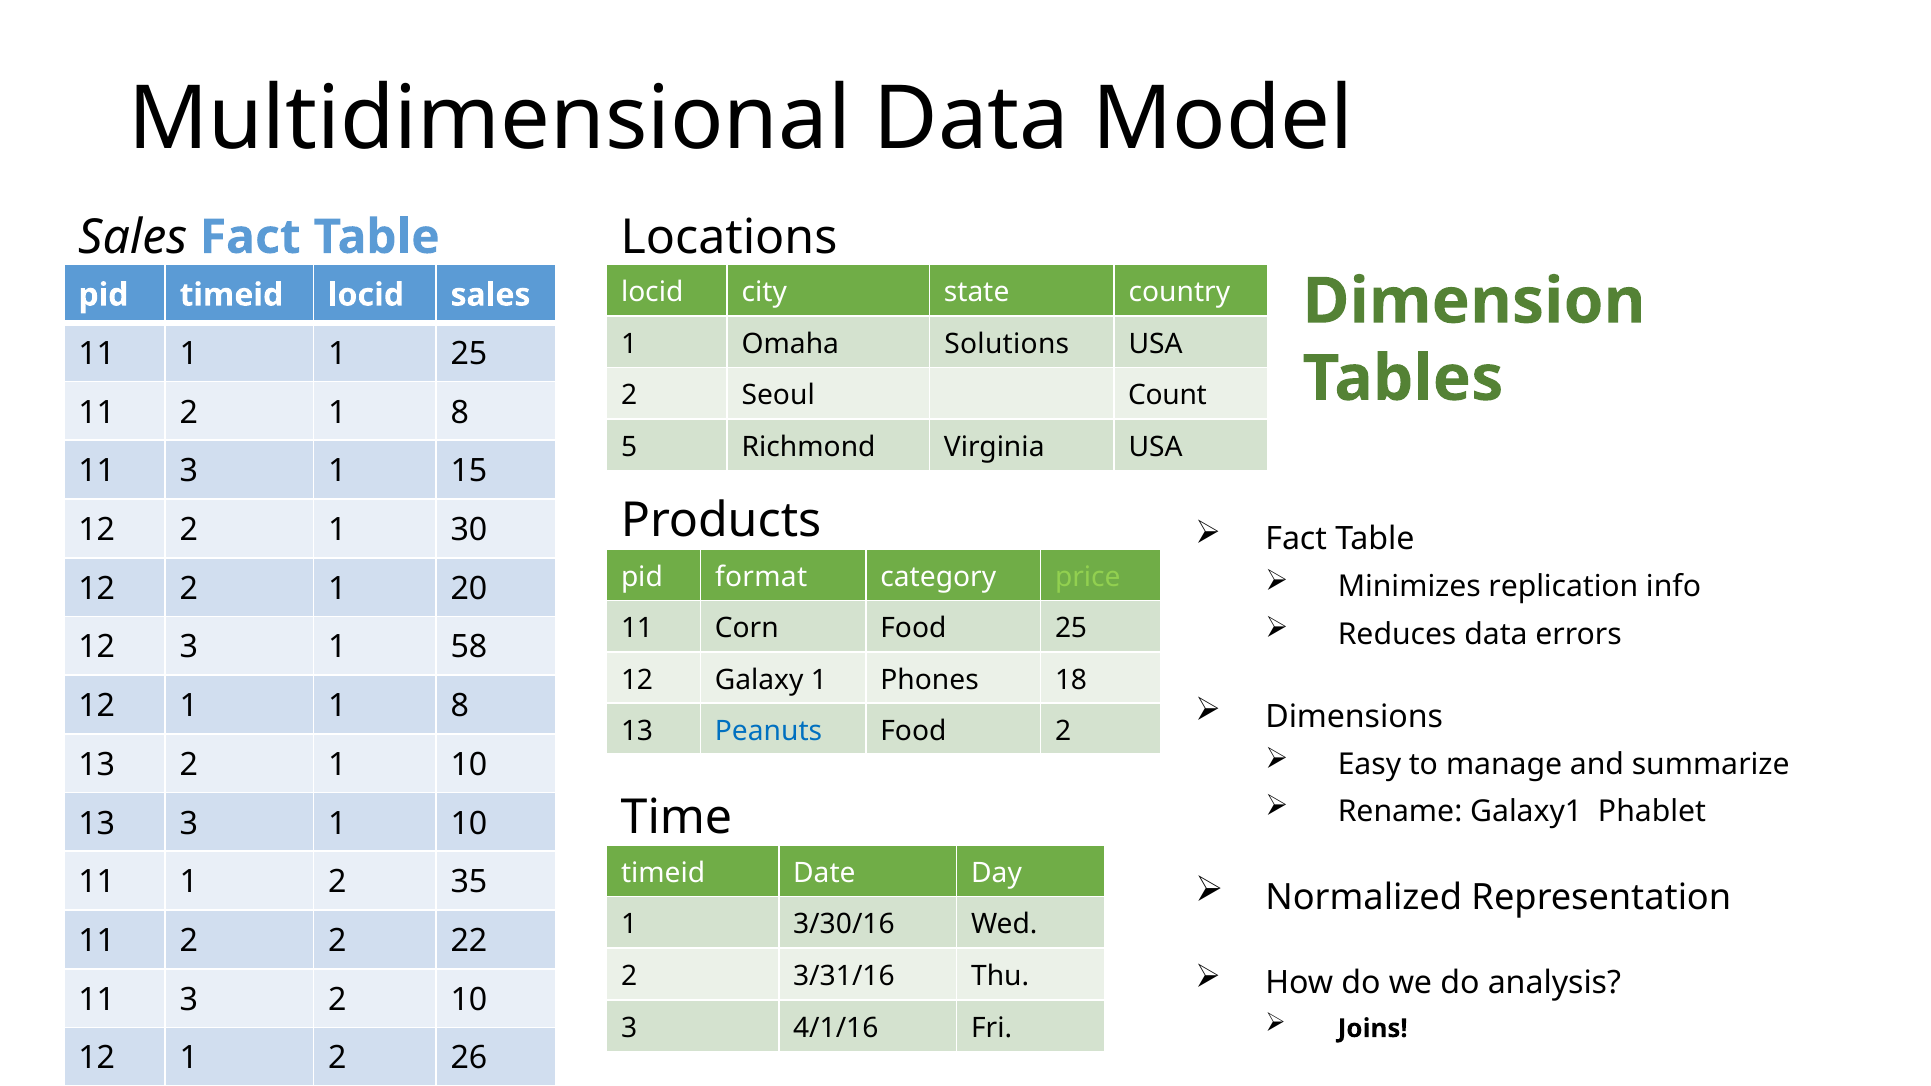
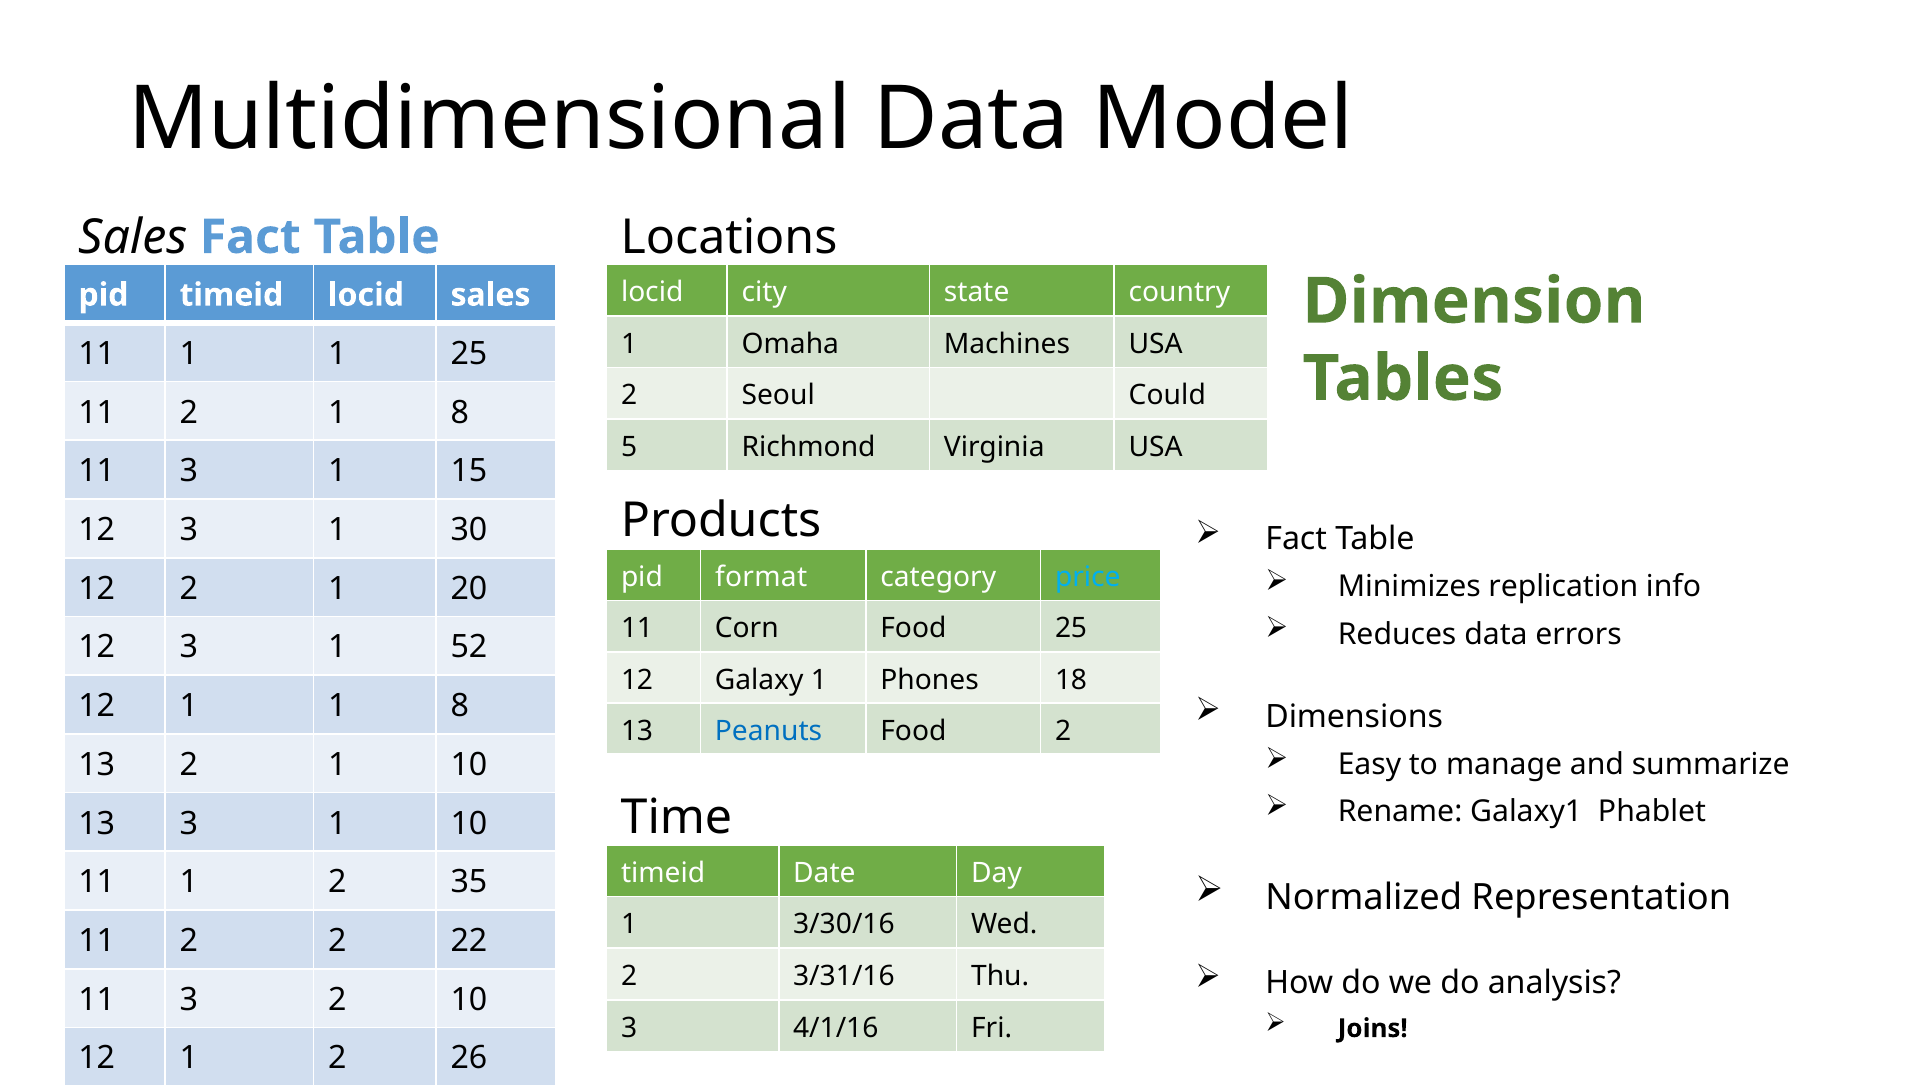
Solutions: Solutions -> Machines
Count: Count -> Could
2 at (189, 530): 2 -> 3
price colour: light green -> light blue
58: 58 -> 52
